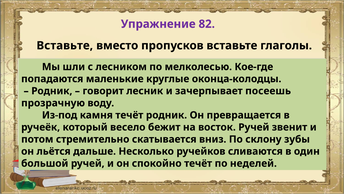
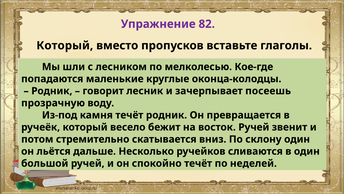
Вставьте at (65, 45): Вставьте -> Который
склону зубы: зубы -> один
